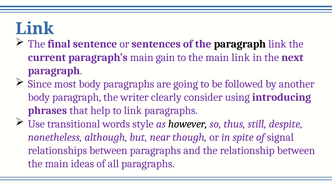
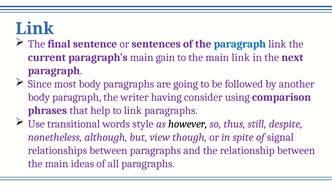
paragraph at (240, 44) colour: black -> blue
clearly: clearly -> having
introducing: introducing -> comparison
near: near -> view
